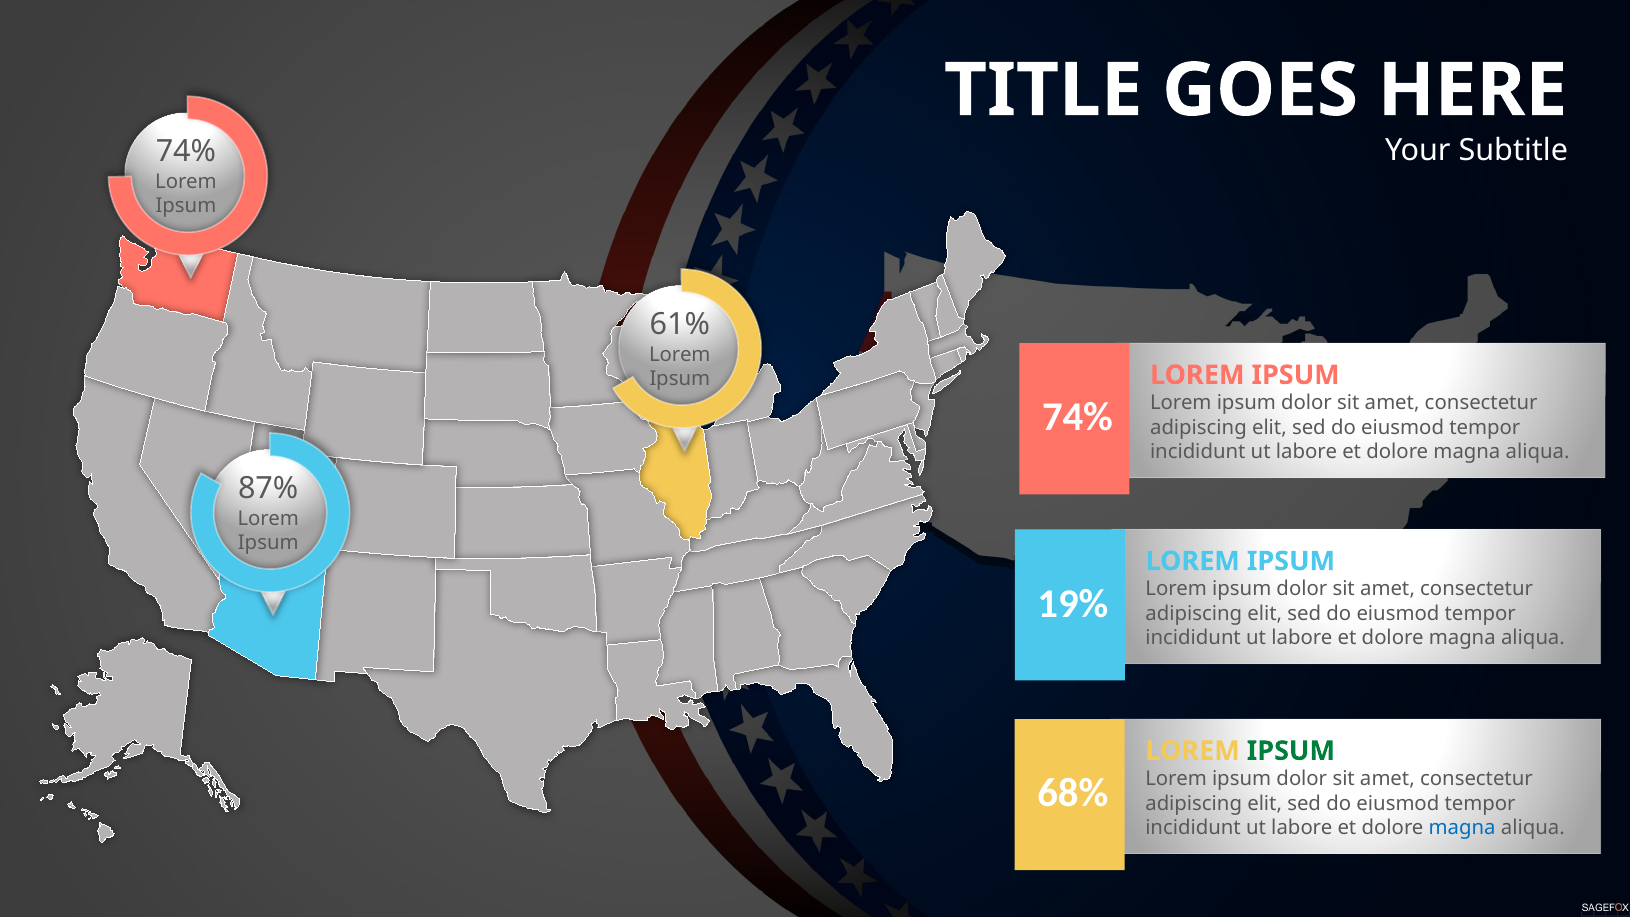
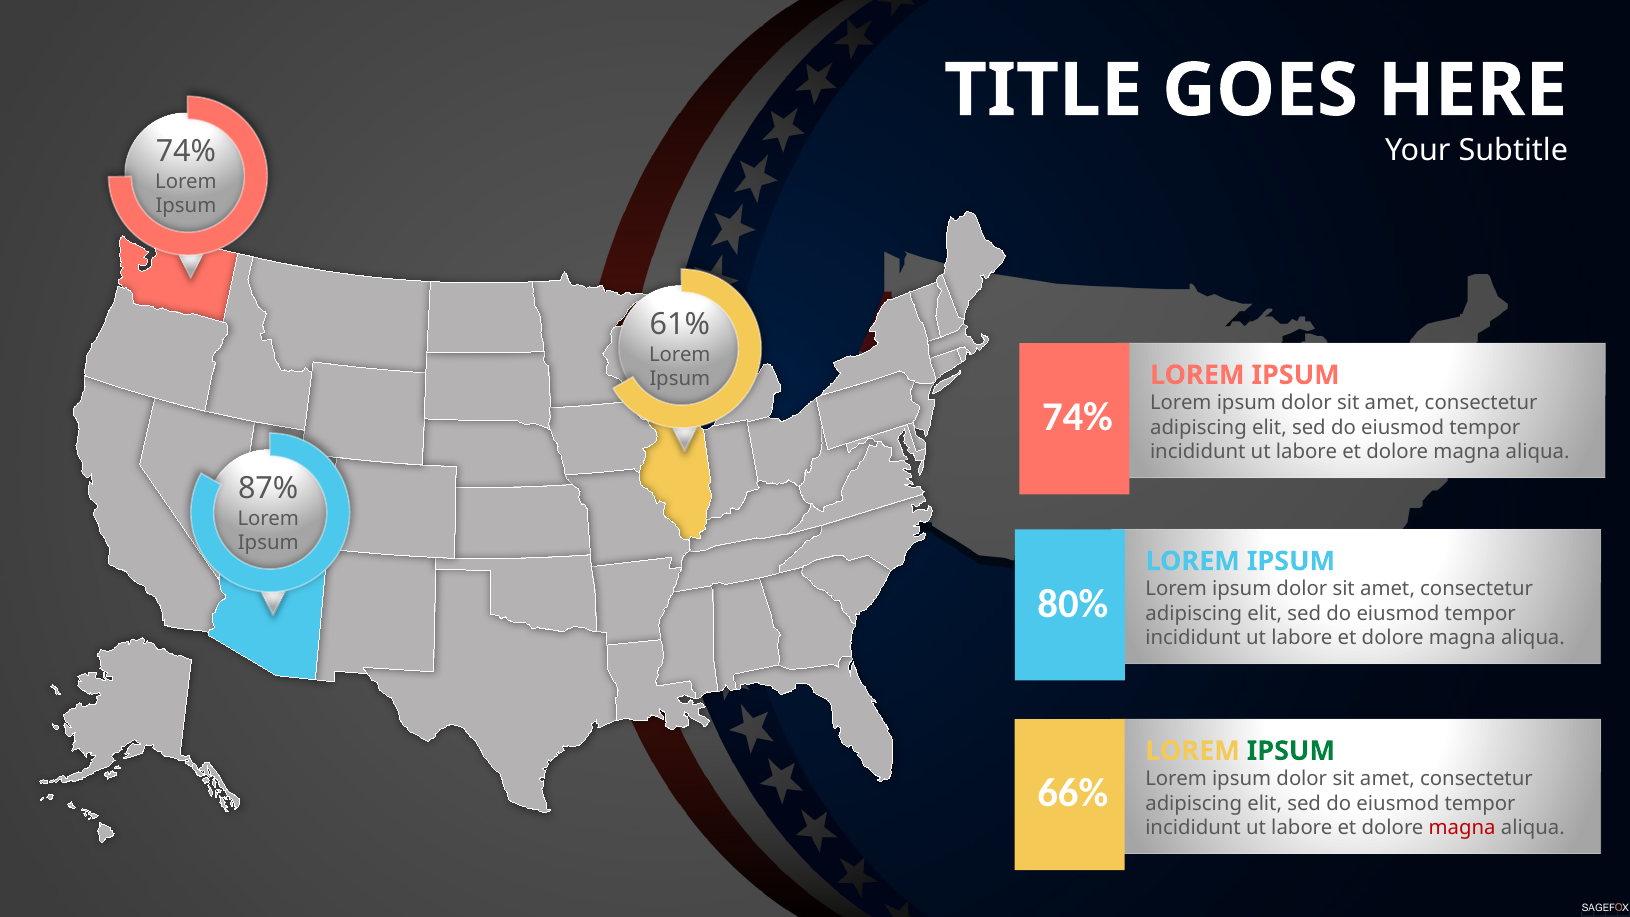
19%: 19% -> 80%
68%: 68% -> 66%
magna at (1462, 828) colour: blue -> red
